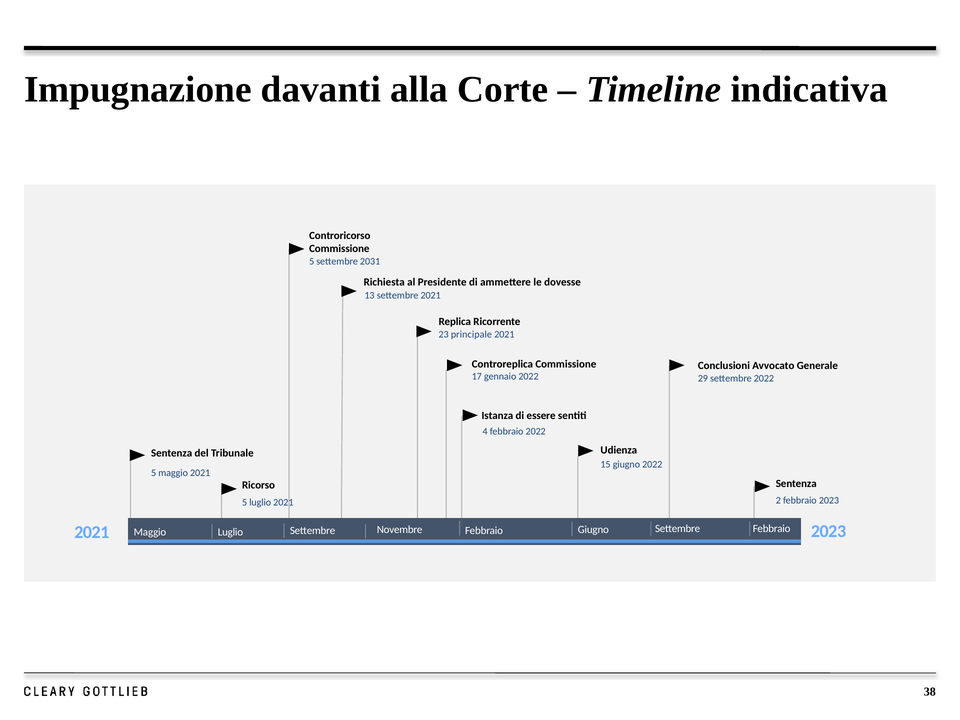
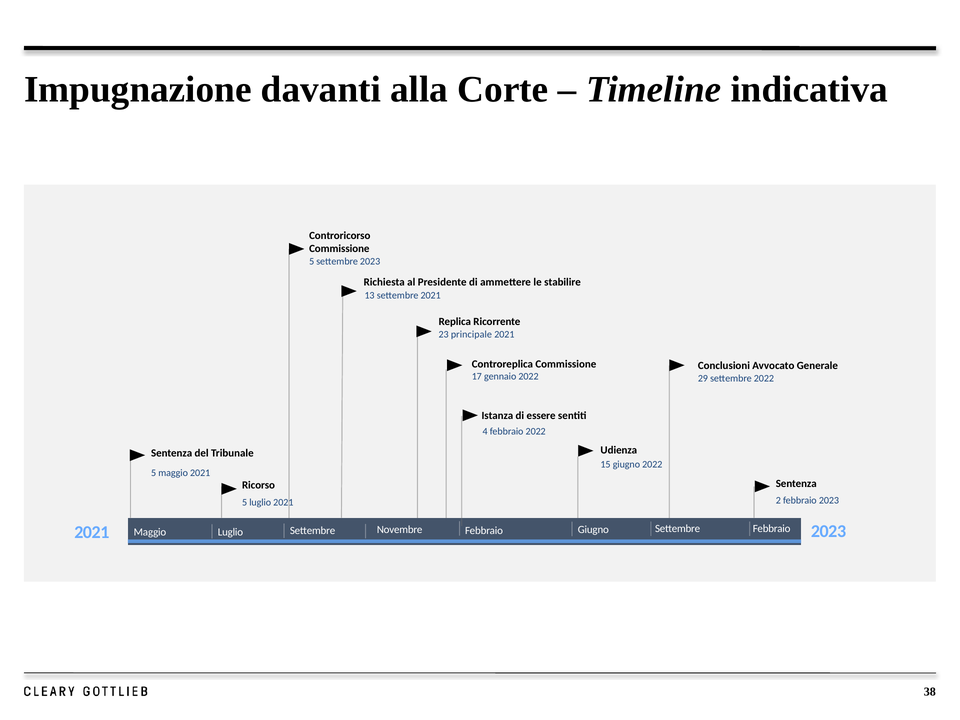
settembre 2031: 2031 -> 2023
dovesse: dovesse -> stabilire
